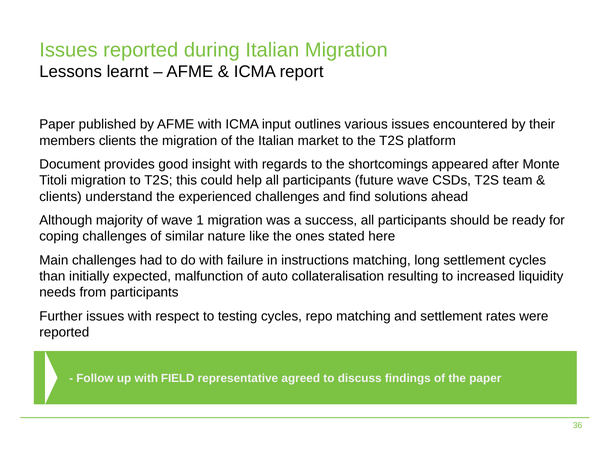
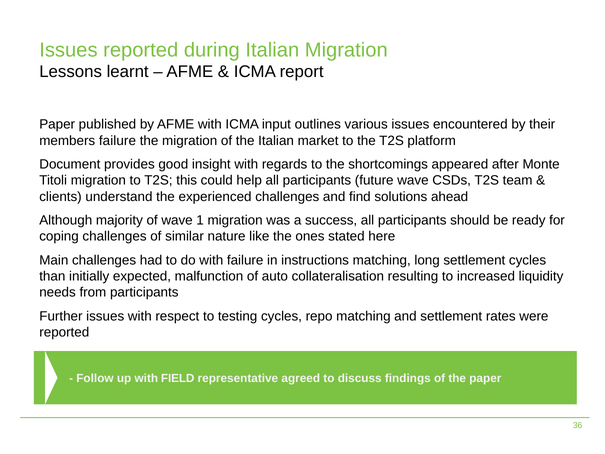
members clients: clients -> failure
